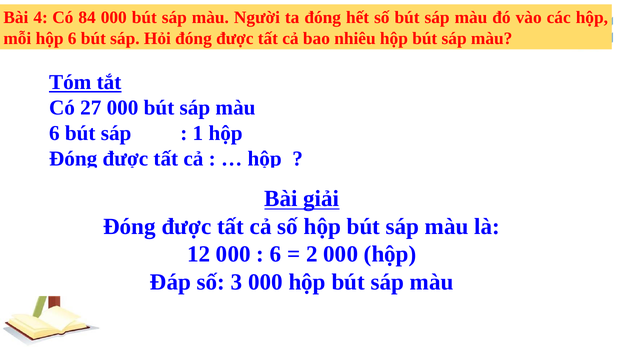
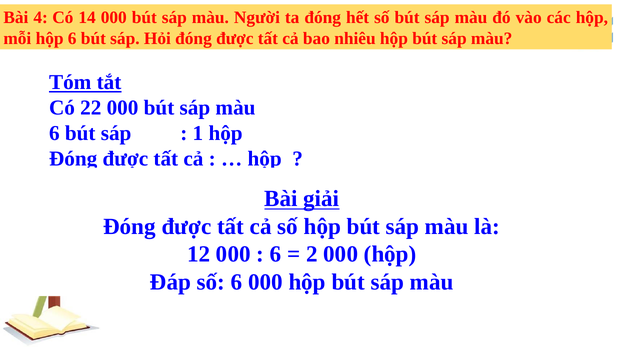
84: 84 -> 14
27: 27 -> 22
số 3: 3 -> 6
